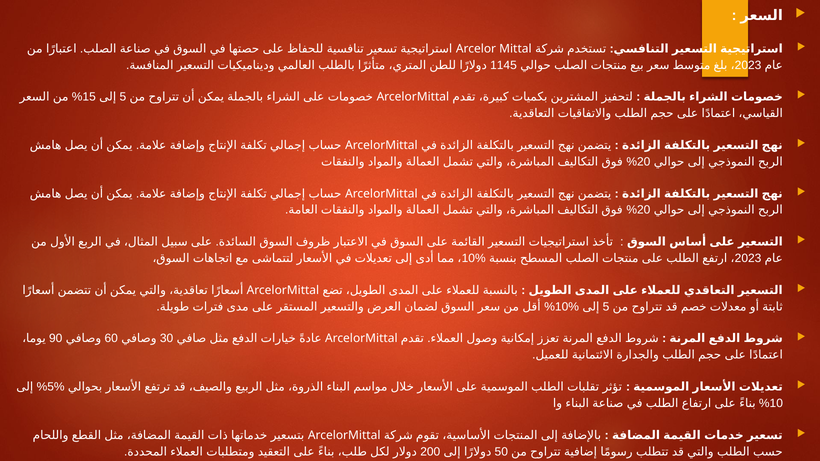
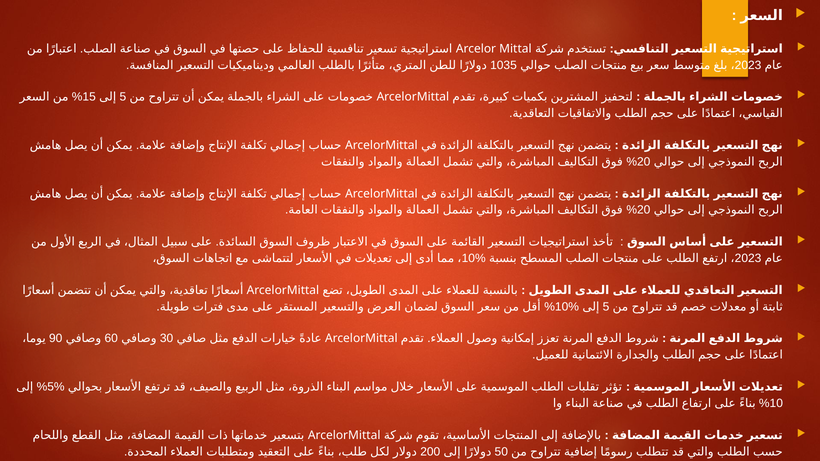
1145: 1145 -> 1035
